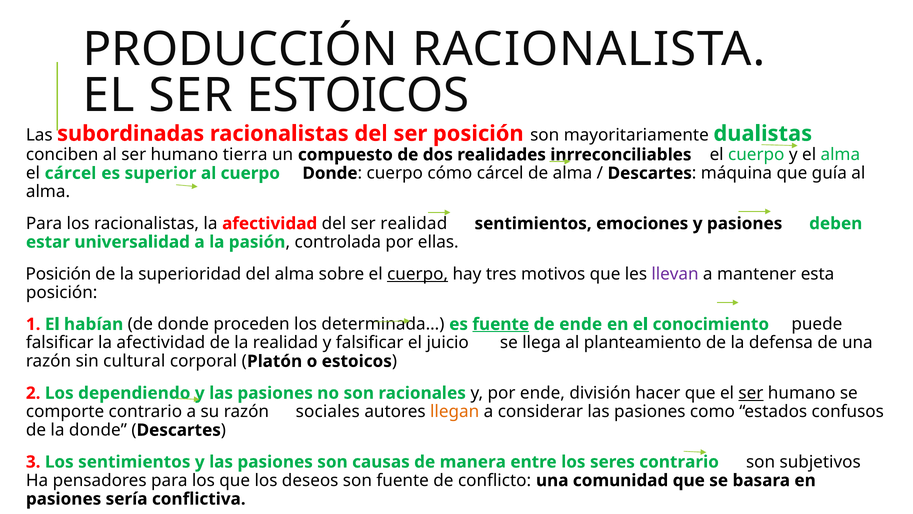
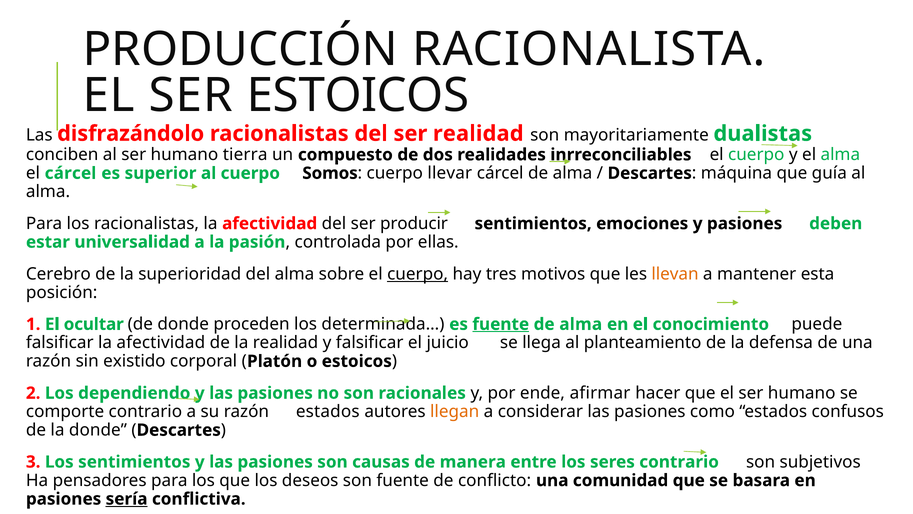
subordinadas: subordinadas -> disfrazándolo
ser posición: posición -> realidad
cuerpo Donde: Donde -> Somos
cómo: cómo -> llevar
ser realidad: realidad -> producir
Posición at (58, 274): Posición -> Cerebro
llevan colour: purple -> orange
habían: habían -> ocultar
ende at (581, 324): ende -> alma
cultural: cultural -> existido
división: división -> afirmar
ser at (751, 393) underline: present -> none
razón sociales: sociales -> estados
sería underline: none -> present
